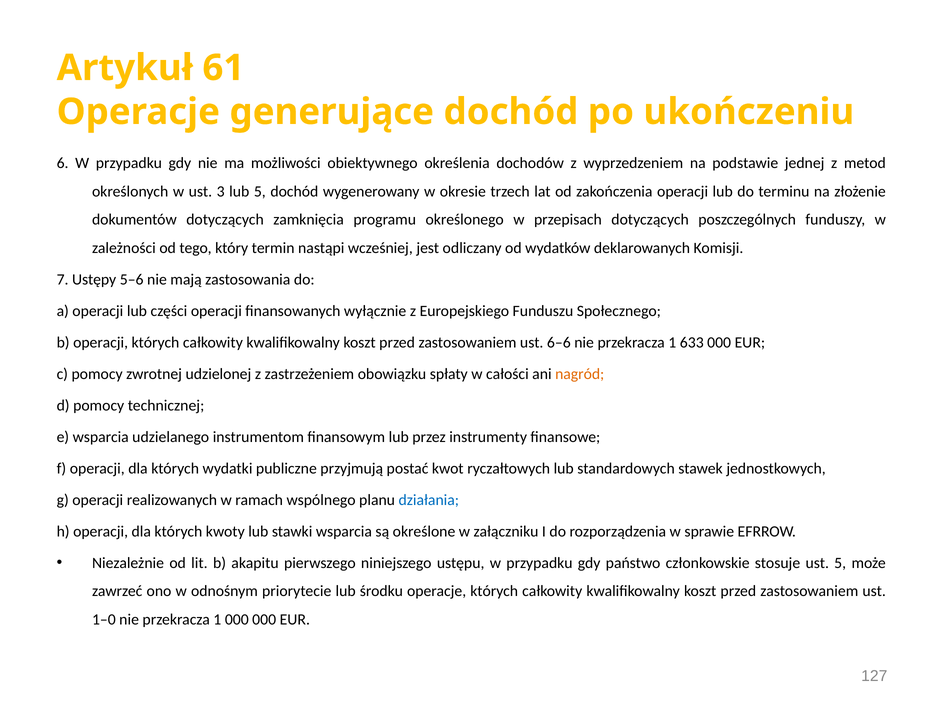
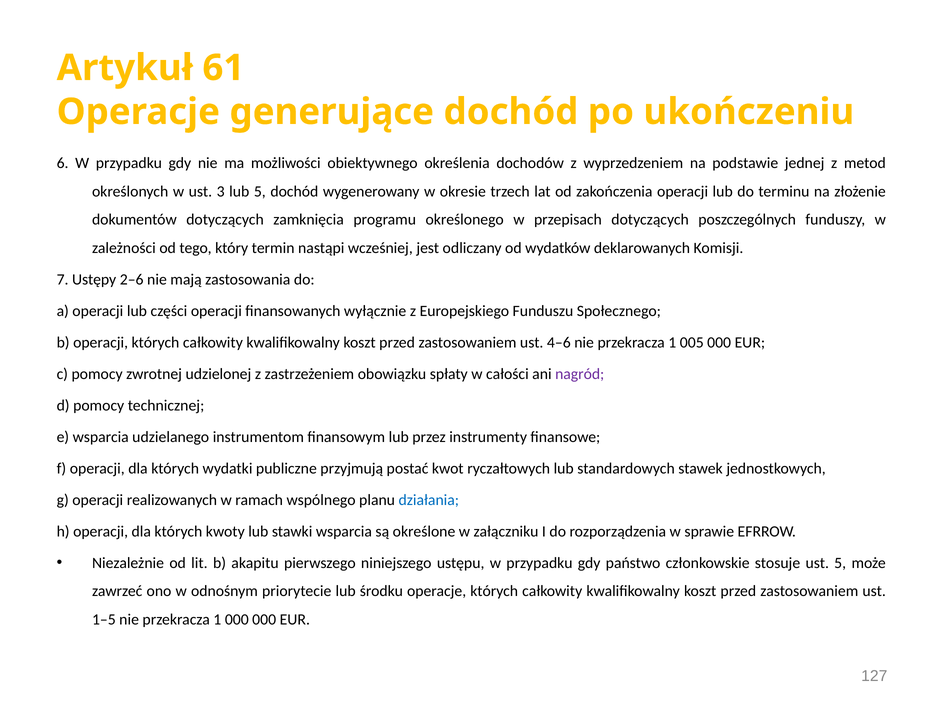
5–6: 5–6 -> 2–6
6–6: 6–6 -> 4–6
633: 633 -> 005
nagród colour: orange -> purple
1–0: 1–0 -> 1–5
